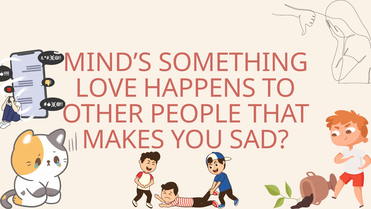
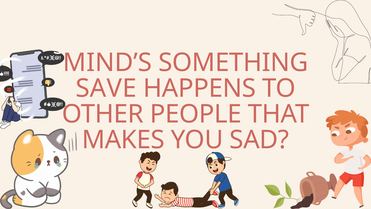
LOVE: LOVE -> SAVE
